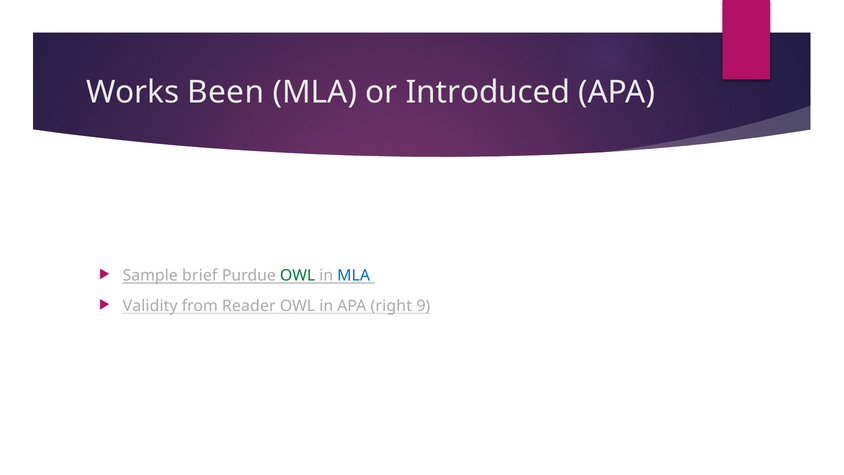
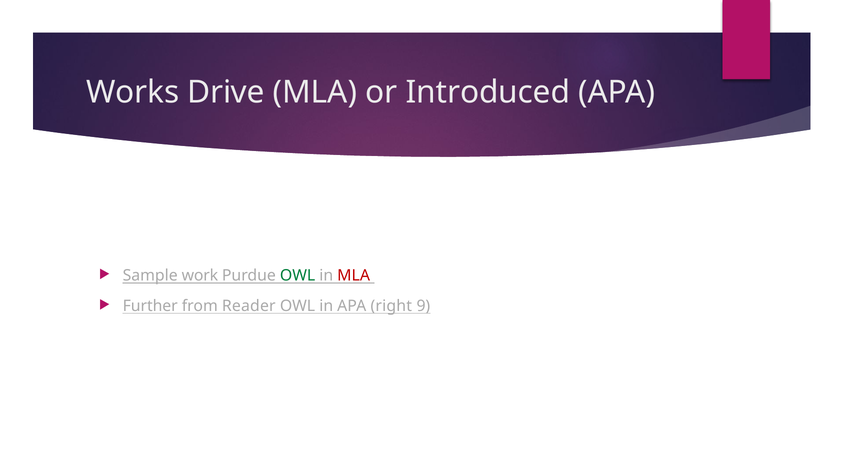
Been: Been -> Drive
brief: brief -> work
MLA at (354, 276) colour: blue -> red
Validity: Validity -> Further
